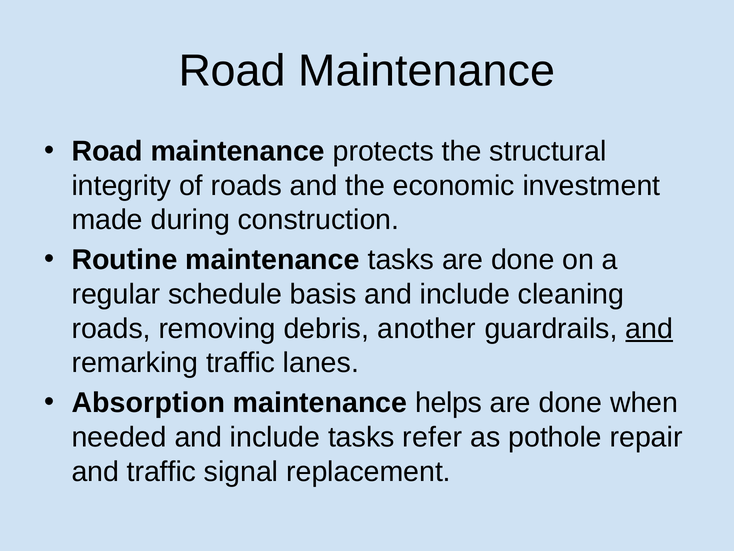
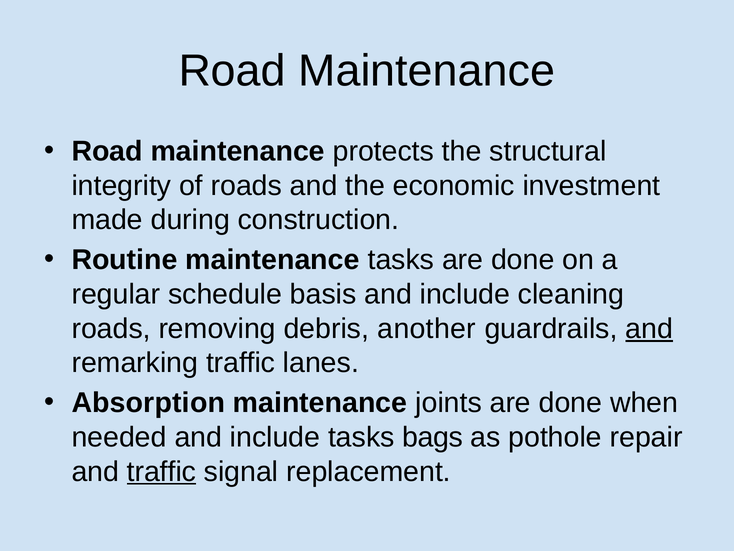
helps: helps -> joints
refer: refer -> bags
traffic at (162, 471) underline: none -> present
